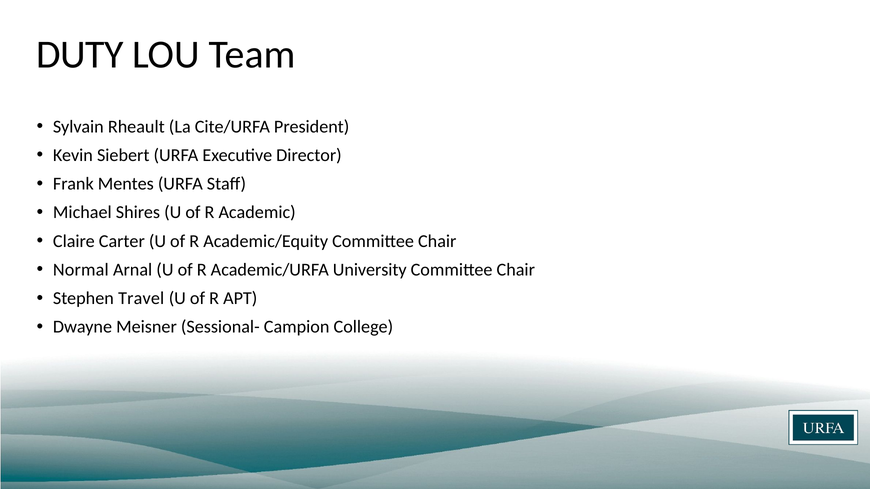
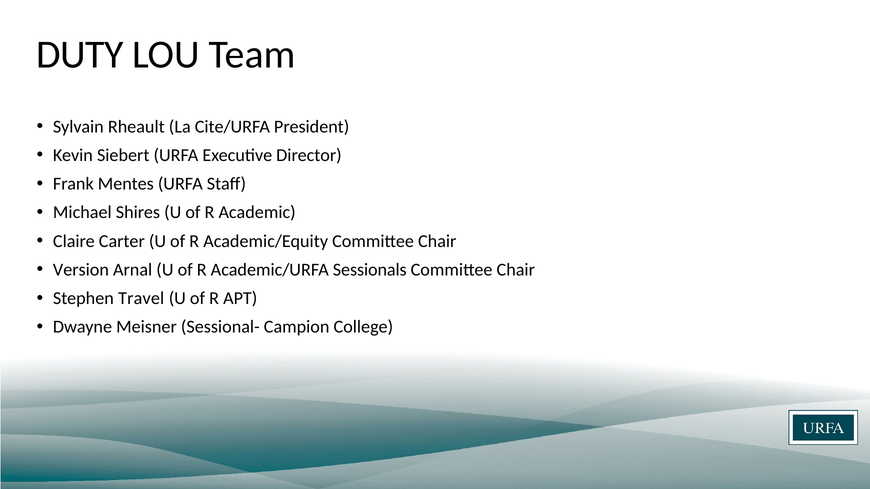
Normal: Normal -> Version
University: University -> Sessionals
